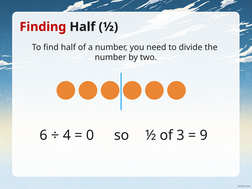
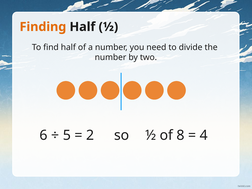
Finding colour: red -> orange
4: 4 -> 5
0: 0 -> 2
3: 3 -> 8
9: 9 -> 4
